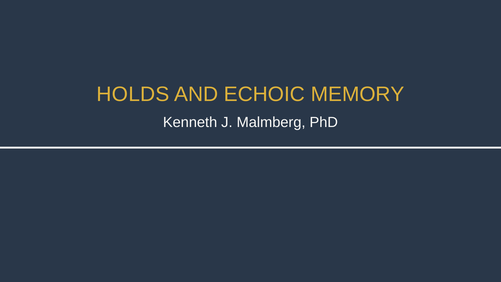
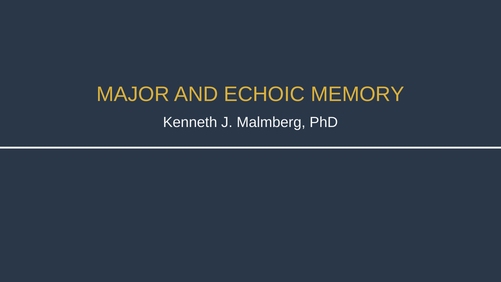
HOLDS: HOLDS -> MAJOR
